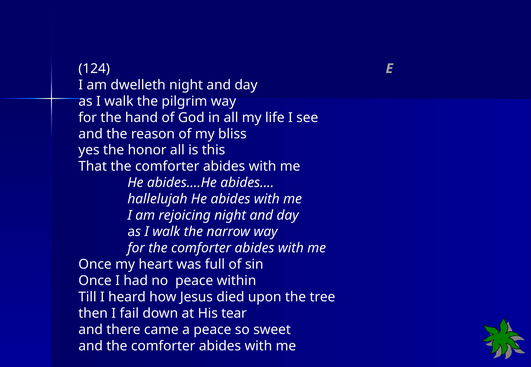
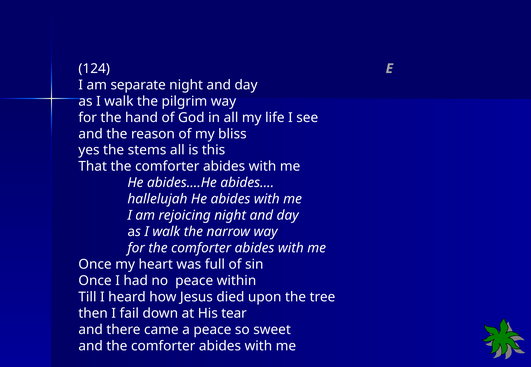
dwelleth: dwelleth -> separate
honor: honor -> stems
